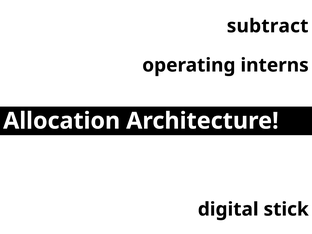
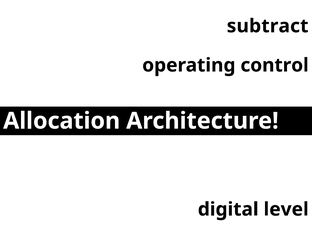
interns: interns -> control
stick: stick -> level
